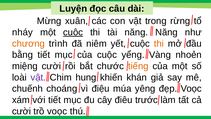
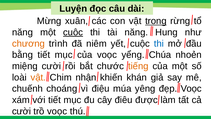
trong underline: none -> present
nháy at (22, 32): nháy -> năng
năng Năng: Năng -> Hung
thi at (159, 43) colour: orange -> blue
của cuộc: cuộc -> voọc
Vàng: Vàng -> Chúa
vật at (38, 77) colour: purple -> orange
hung: hung -> nhận
trước: trước -> được
